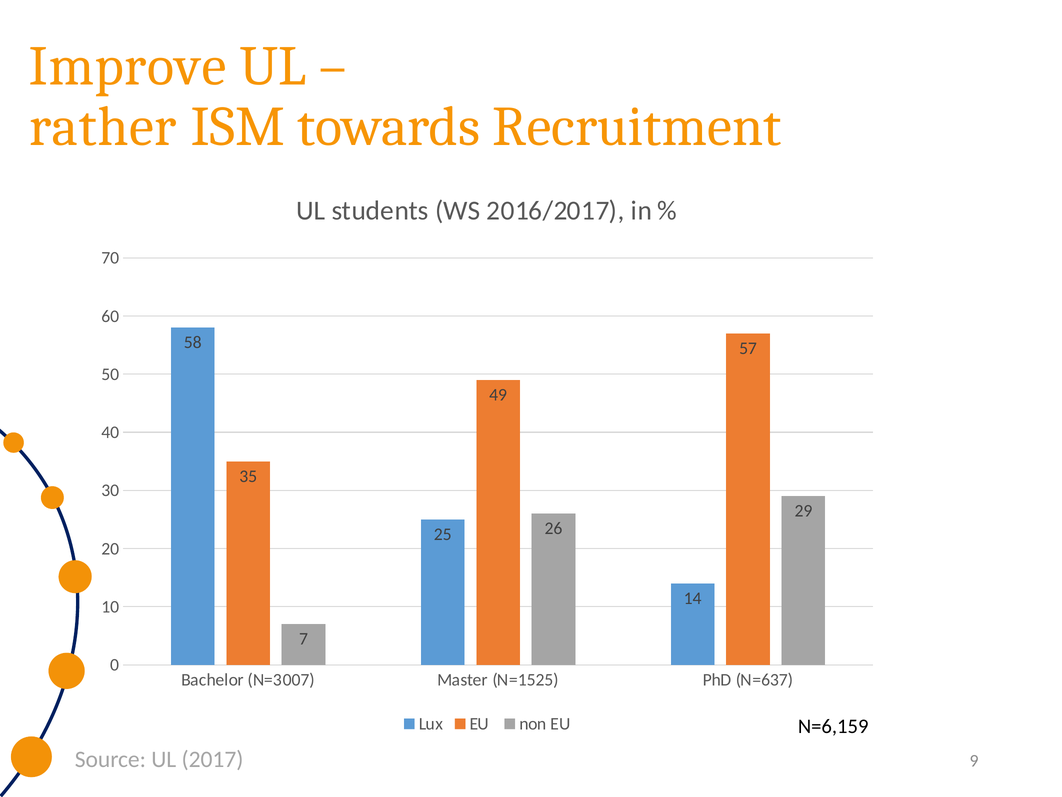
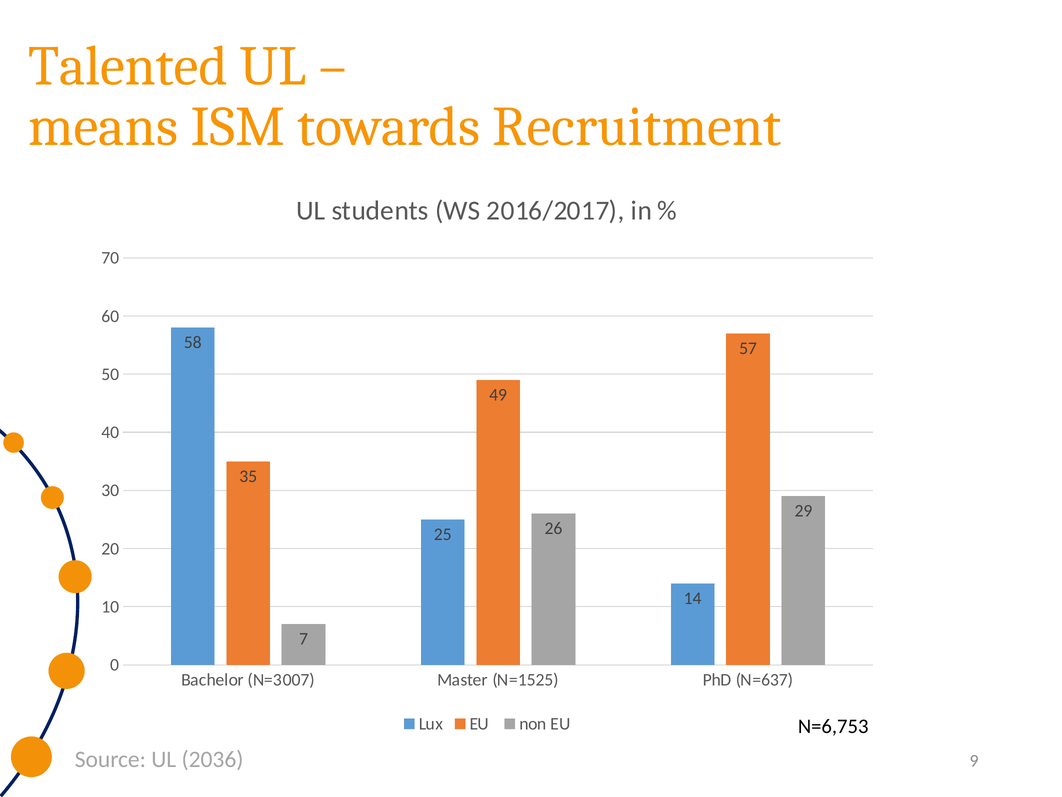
Improve: Improve -> Talented
rather: rather -> means
N=6,159: N=6,159 -> N=6,753
2017: 2017 -> 2036
